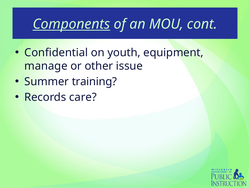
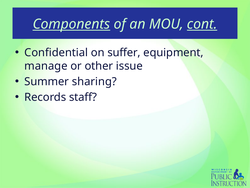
cont underline: none -> present
youth: youth -> suffer
training: training -> sharing
care: care -> staff
